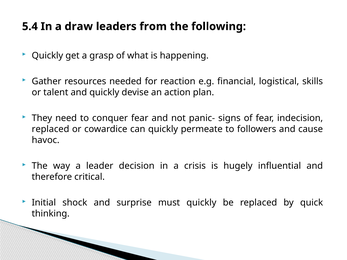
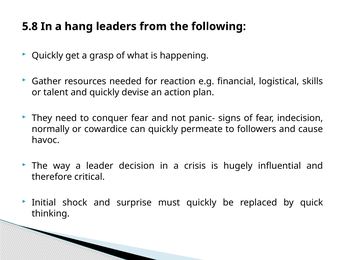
5.4: 5.4 -> 5.8
draw: draw -> hang
replaced at (51, 129): replaced -> normally
